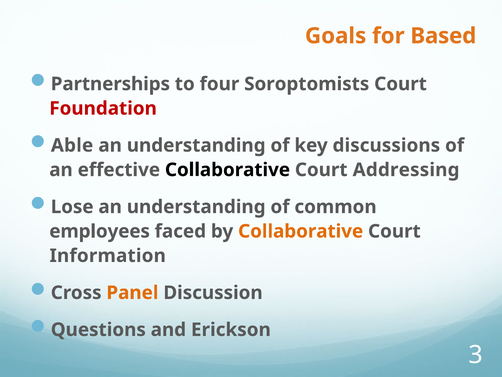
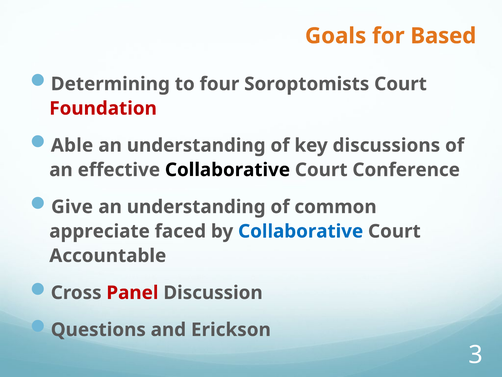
Partnerships: Partnerships -> Determining
Addressing: Addressing -> Conference
Lose: Lose -> Give
employees: employees -> appreciate
Collaborative at (301, 231) colour: orange -> blue
Information: Information -> Accountable
Panel colour: orange -> red
